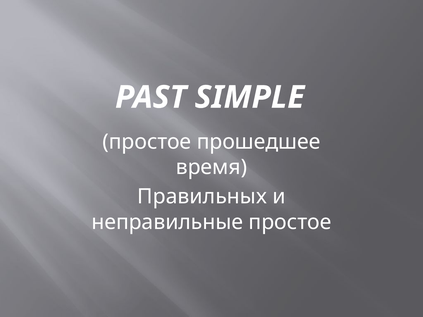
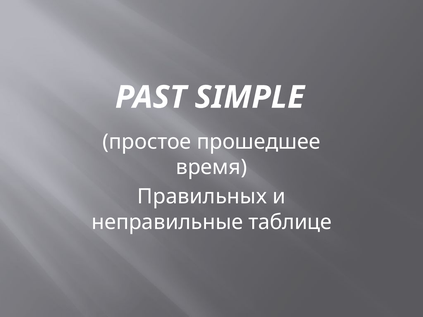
неправильные простое: простое -> таблице
